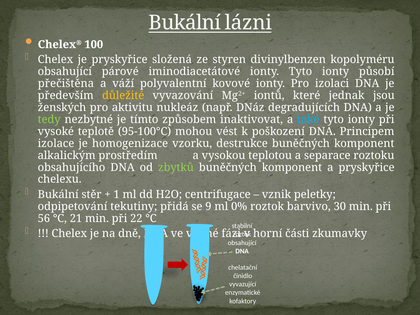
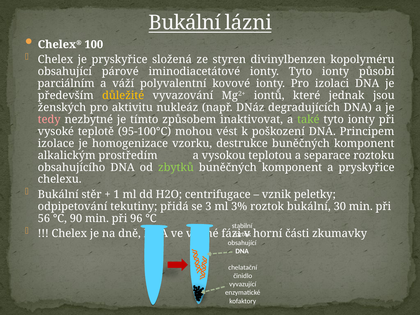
přečištěna: přečištěna -> parciálním
tedy colour: light green -> pink
také colour: light blue -> light green
9: 9 -> 3
0%: 0% -> 3%
roztok barvivo: barvivo -> bukální
21: 21 -> 90
22: 22 -> 96
